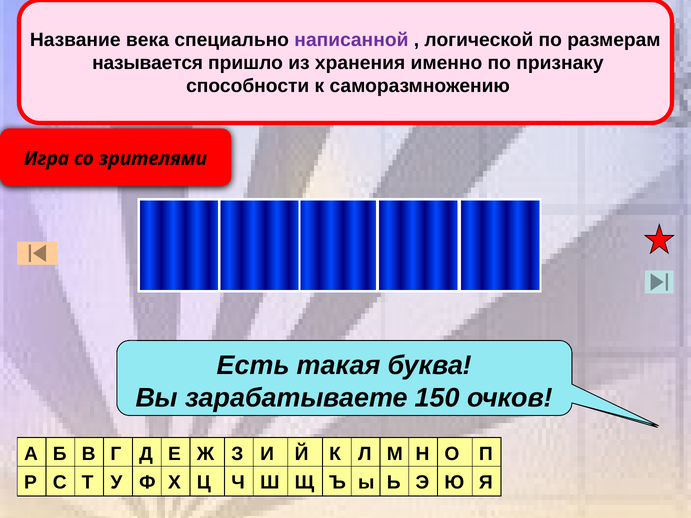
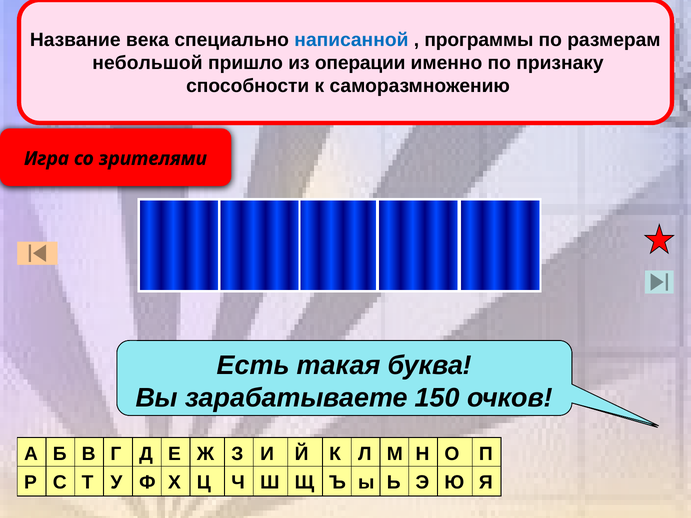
написанной colour: purple -> blue
логической: логической -> программы
называется: называется -> небольшой
хранения: хранения -> операции
